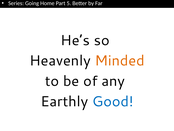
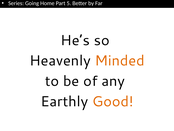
Good colour: blue -> orange
